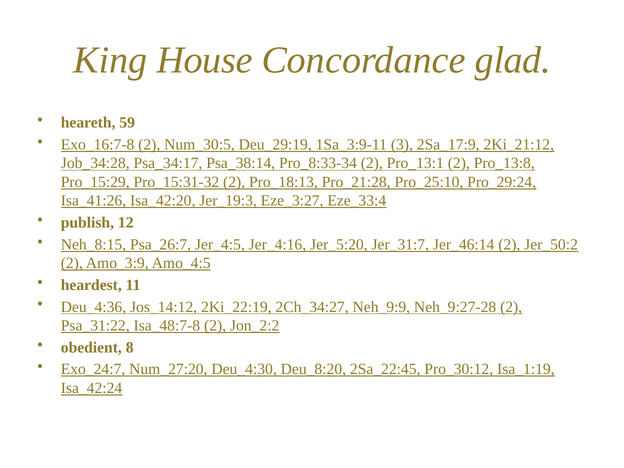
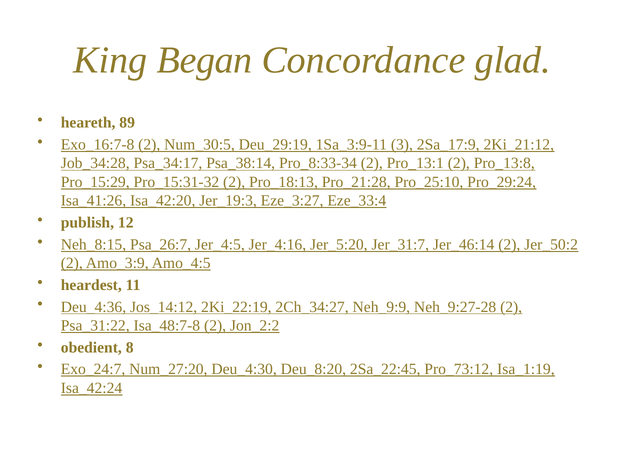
House: House -> Began
59: 59 -> 89
Pro_30:12: Pro_30:12 -> Pro_73:12
